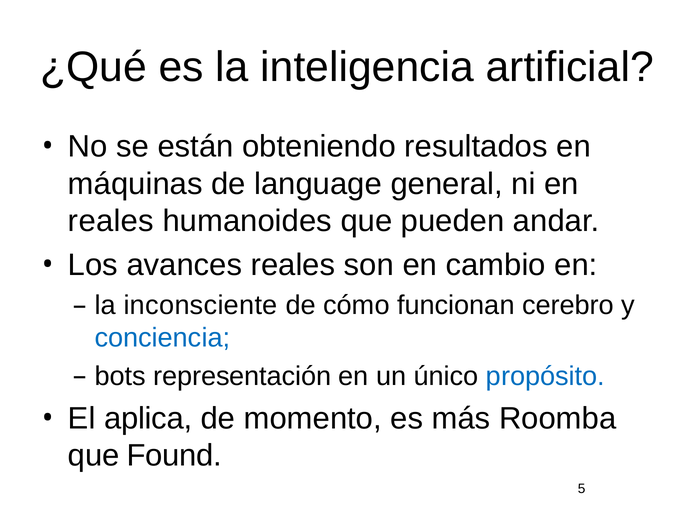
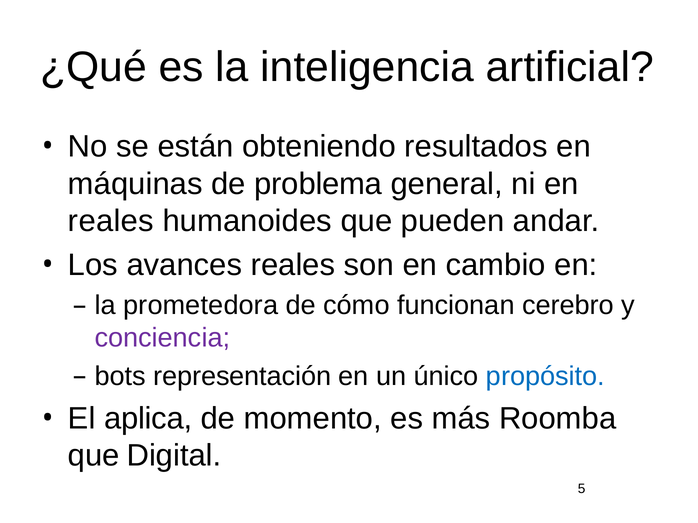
language: language -> problema
inconsciente: inconsciente -> prometedora
conciencia colour: blue -> purple
Found: Found -> Digital
